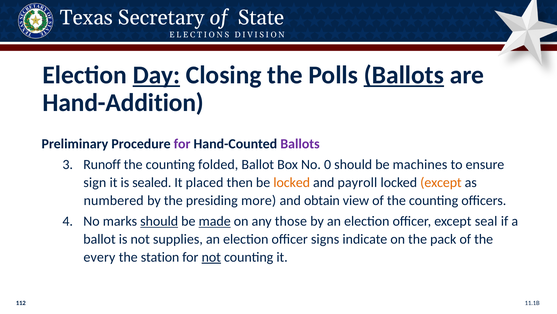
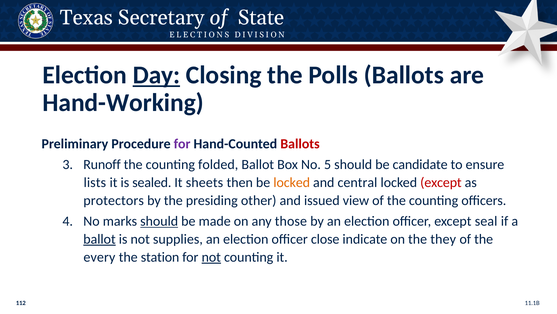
Ballots at (404, 75) underline: present -> none
Hand-Addition: Hand-Addition -> Hand-Working
Ballots at (300, 144) colour: purple -> red
0: 0 -> 5
machines: machines -> candidate
sign: sign -> lists
placed: placed -> sheets
payroll: payroll -> central
except at (441, 182) colour: orange -> red
numbered: numbered -> protectors
more: more -> other
obtain: obtain -> issued
made underline: present -> none
ballot at (99, 239) underline: none -> present
signs: signs -> close
pack: pack -> they
